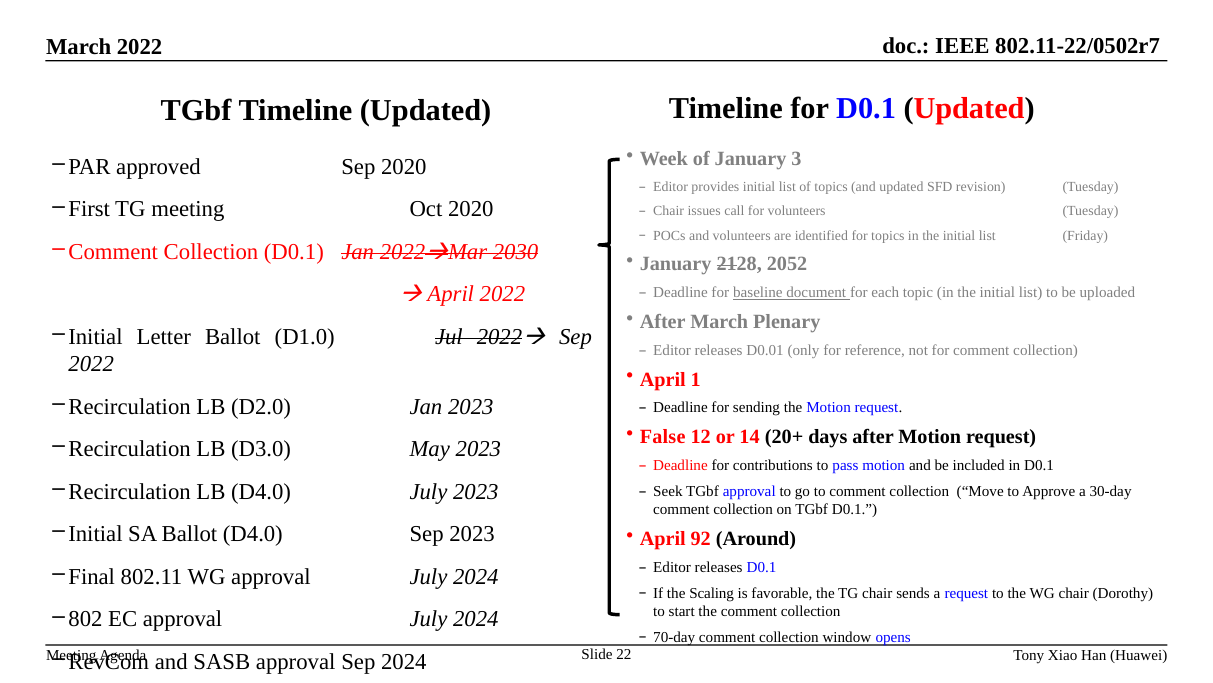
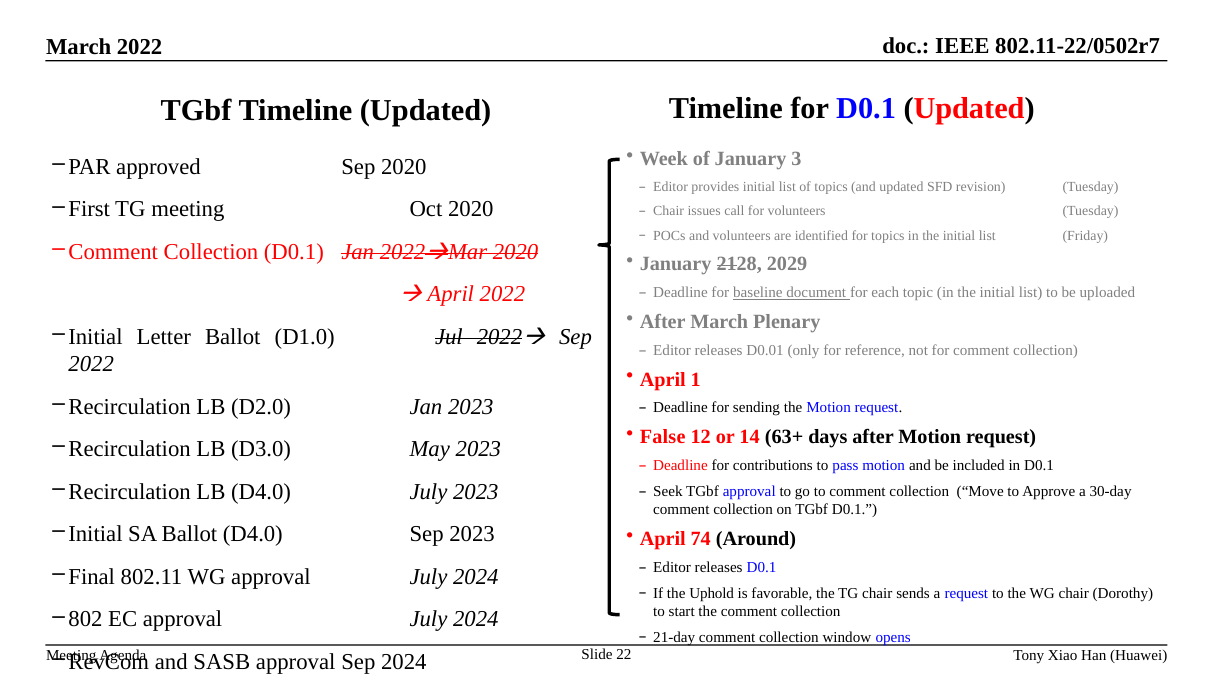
2022Mar 2030: 2030 -> 2020
2052: 2052 -> 2029
20+: 20+ -> 63+
92: 92 -> 74
Scaling: Scaling -> Uphold
70-day: 70-day -> 21-day
